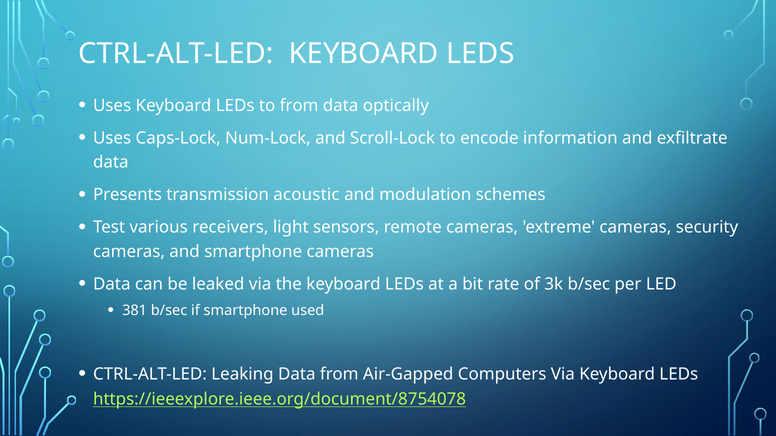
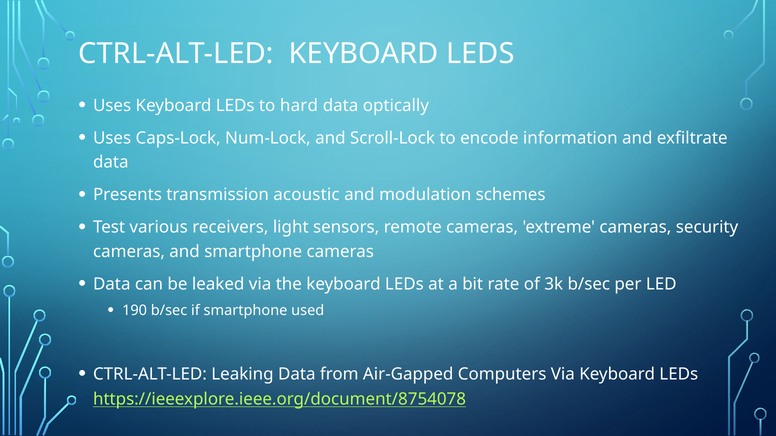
to from: from -> hard
381: 381 -> 190
